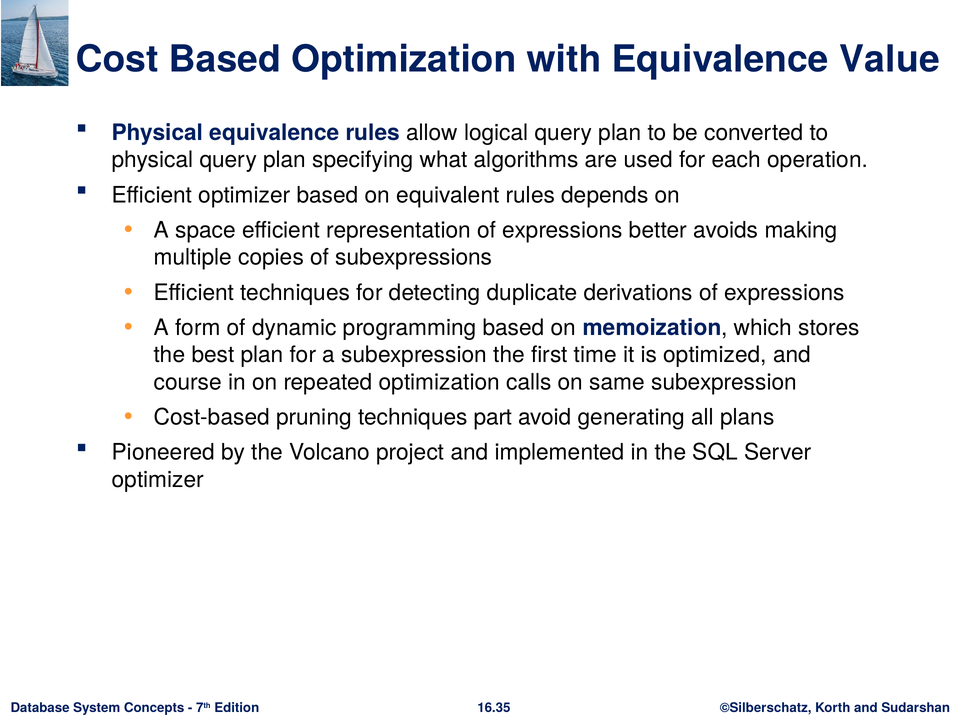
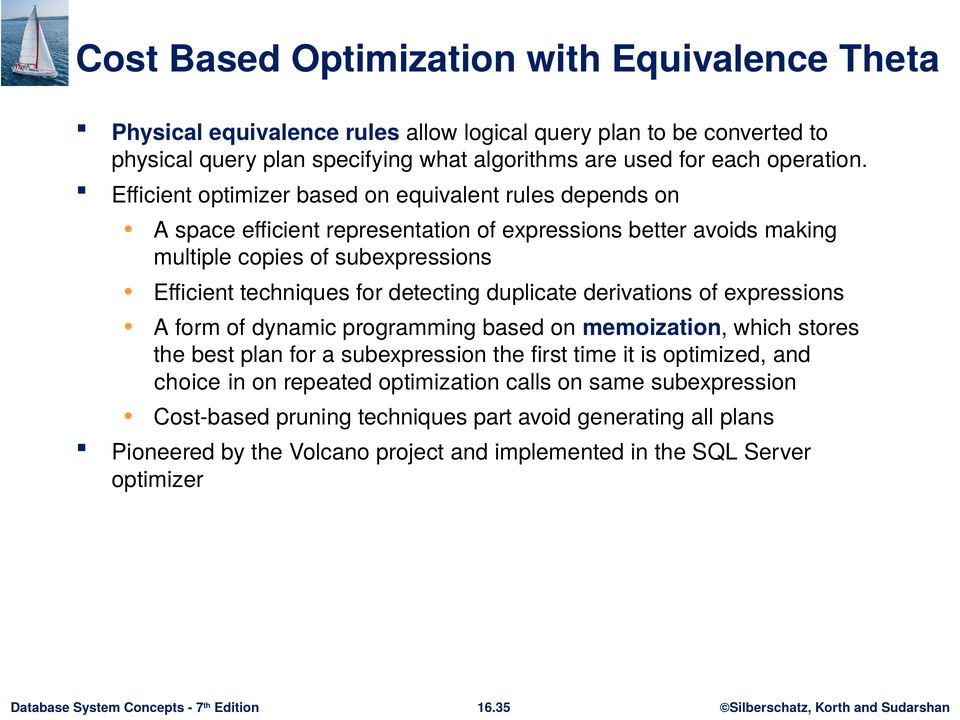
Value: Value -> Theta
course: course -> choice
